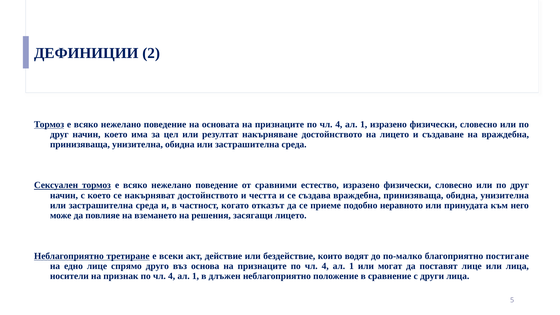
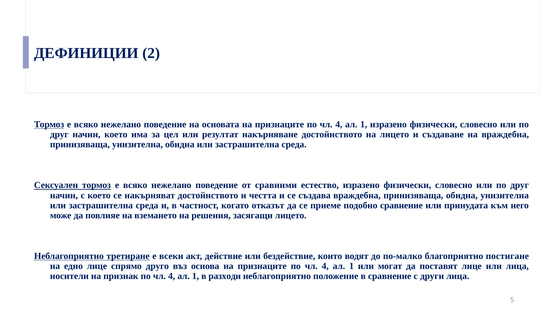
подобно неравното: неравното -> сравнение
длъжен: длъжен -> разходи
